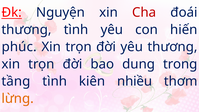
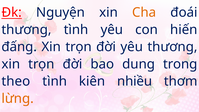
Cha colour: red -> orange
phúc: phúc -> đấng
tầng: tầng -> theo
